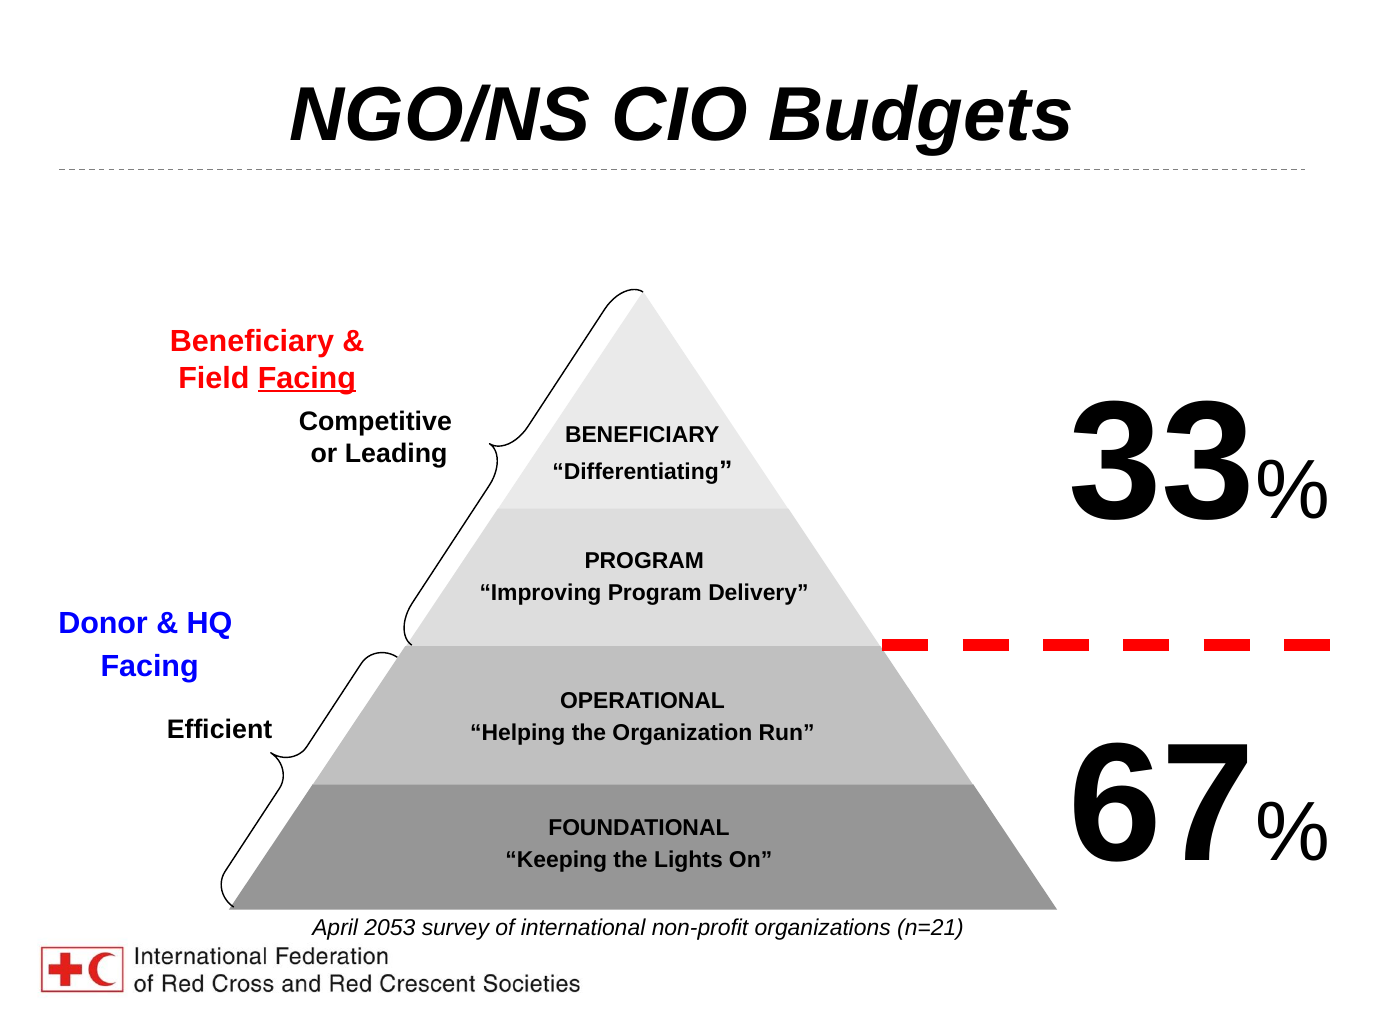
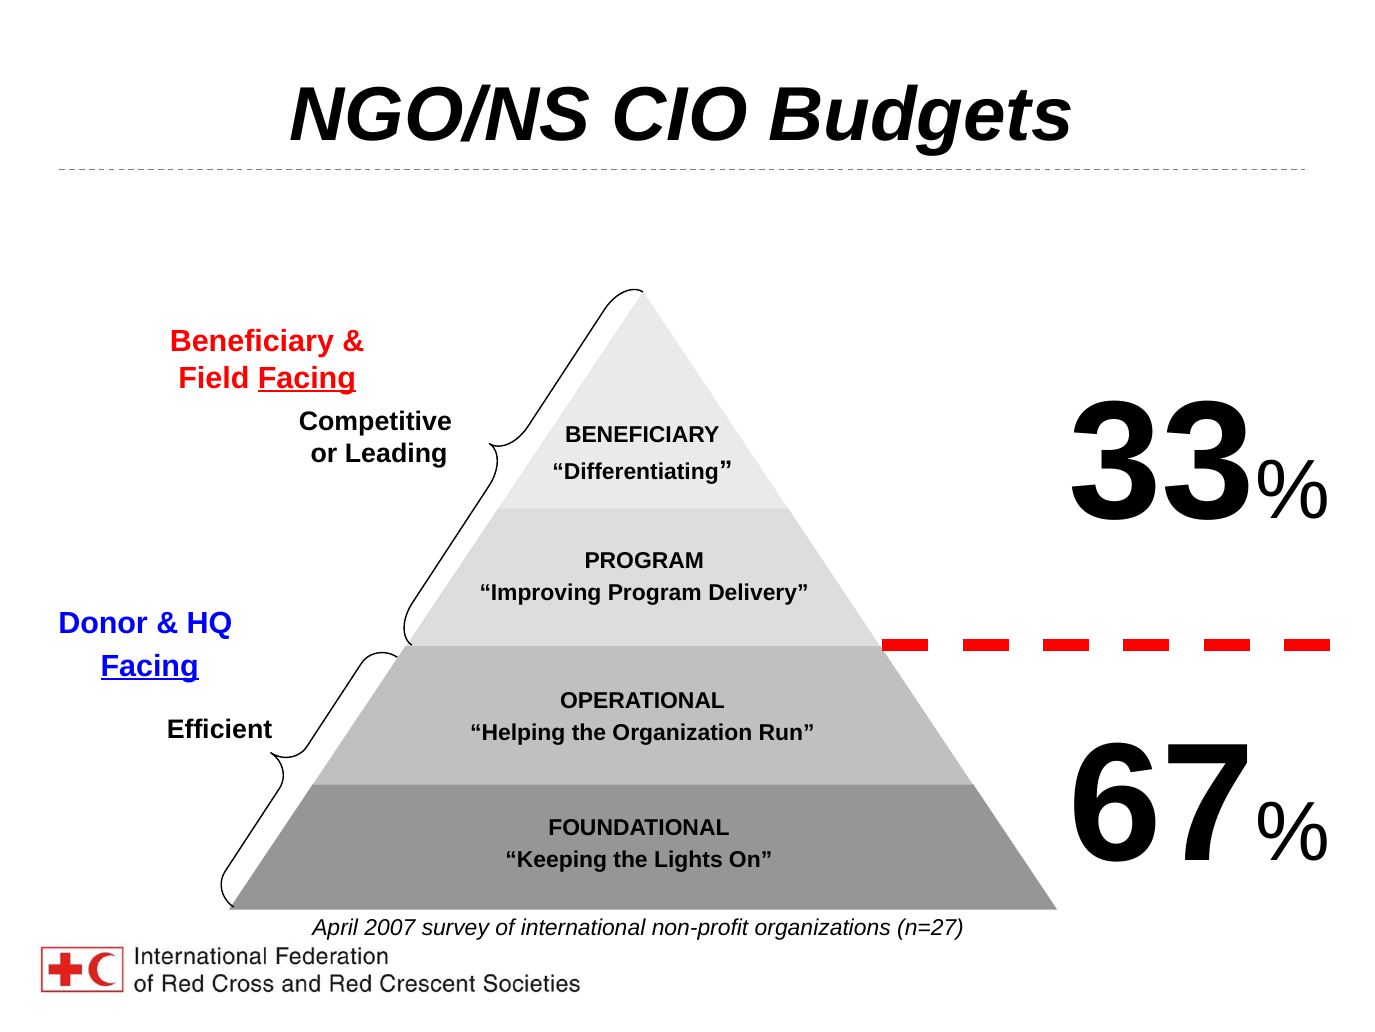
Facing at (150, 665) underline: none -> present
2053: 2053 -> 2007
n=21: n=21 -> n=27
